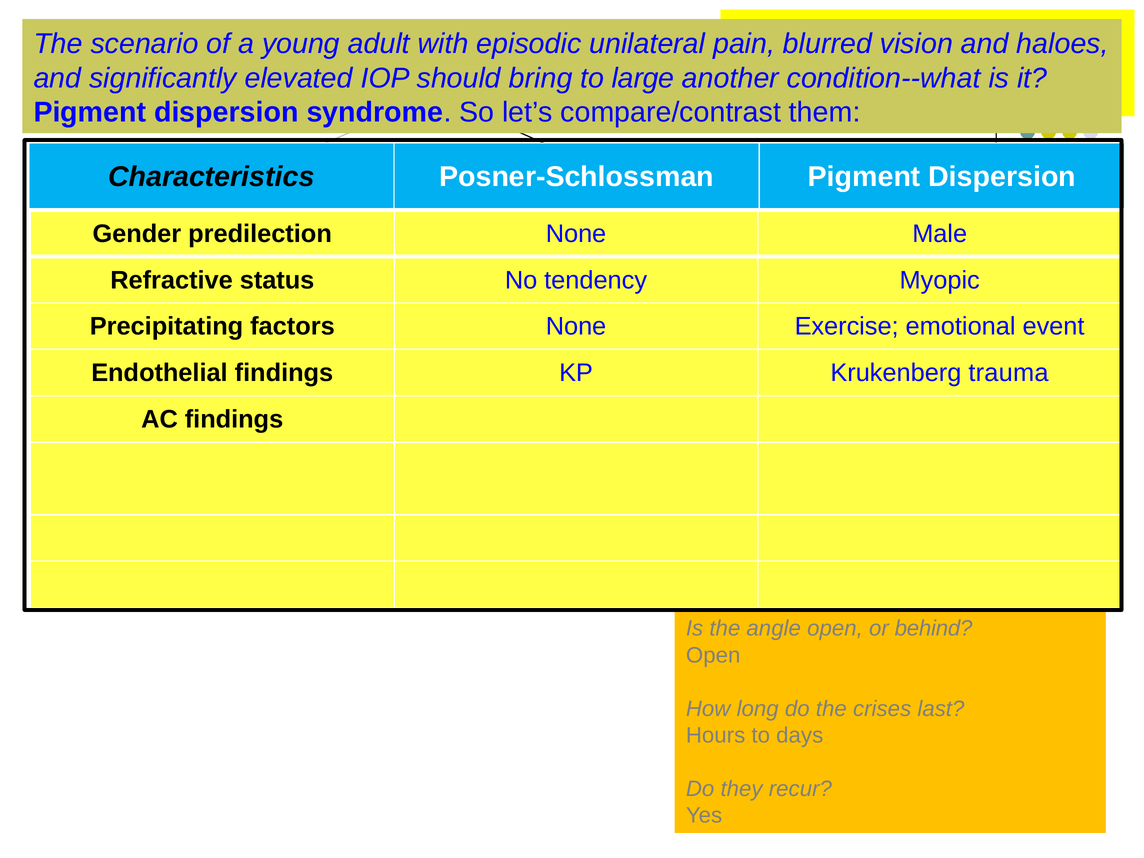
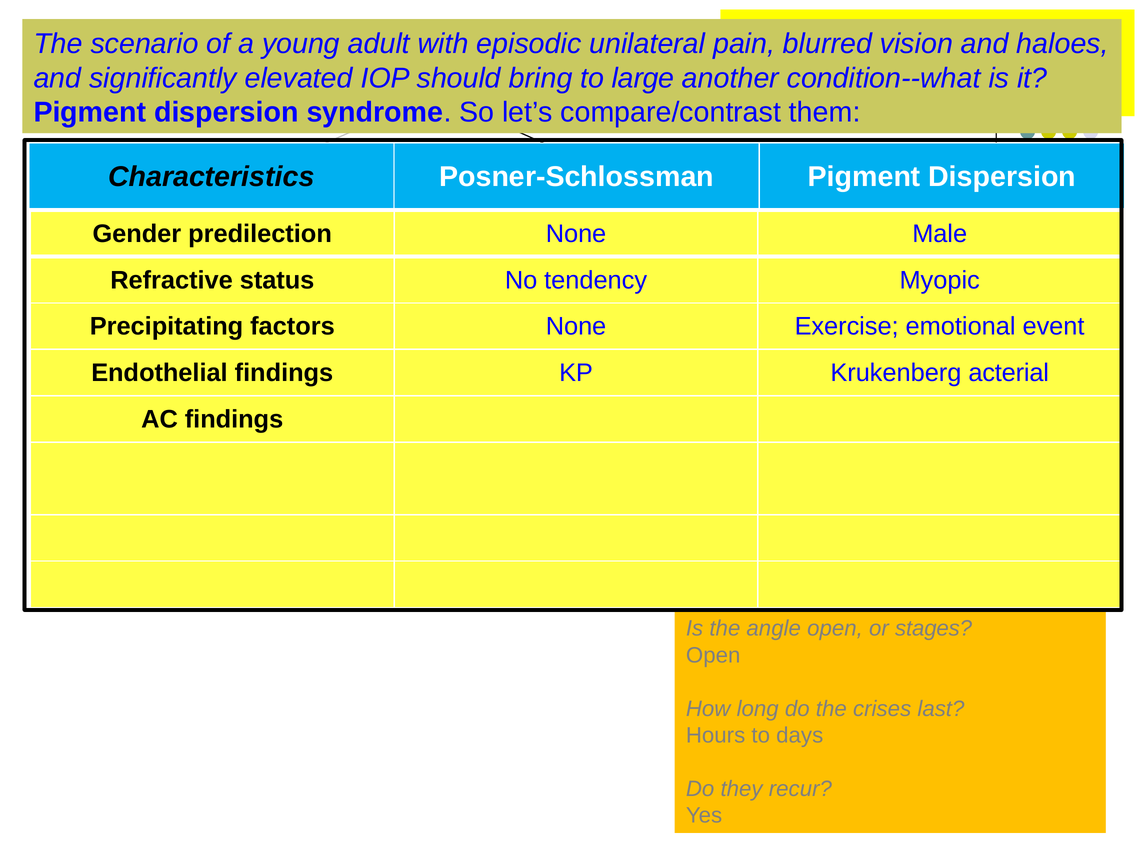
trauma: trauma -> acterial
behind: behind -> stages
